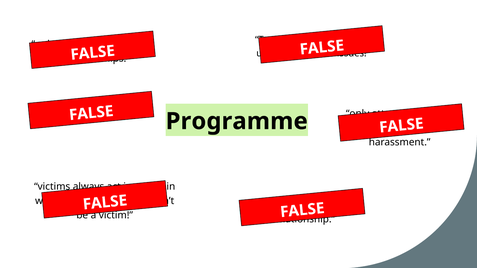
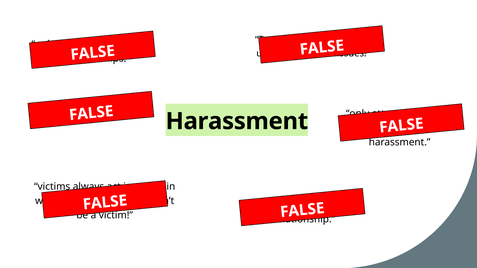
Programme at (237, 121): Programme -> Harassment
